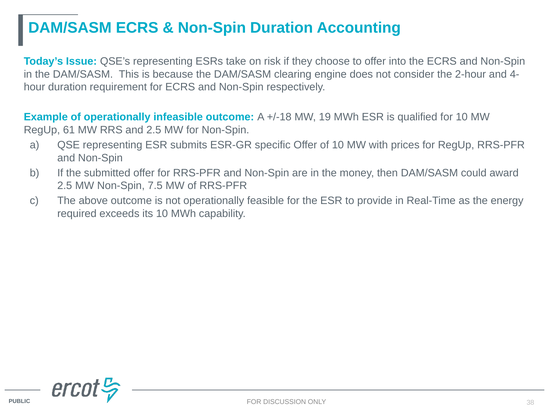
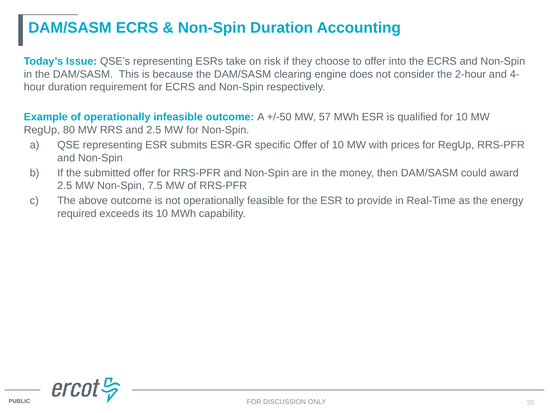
+/-18: +/-18 -> +/-50
19: 19 -> 57
61: 61 -> 80
